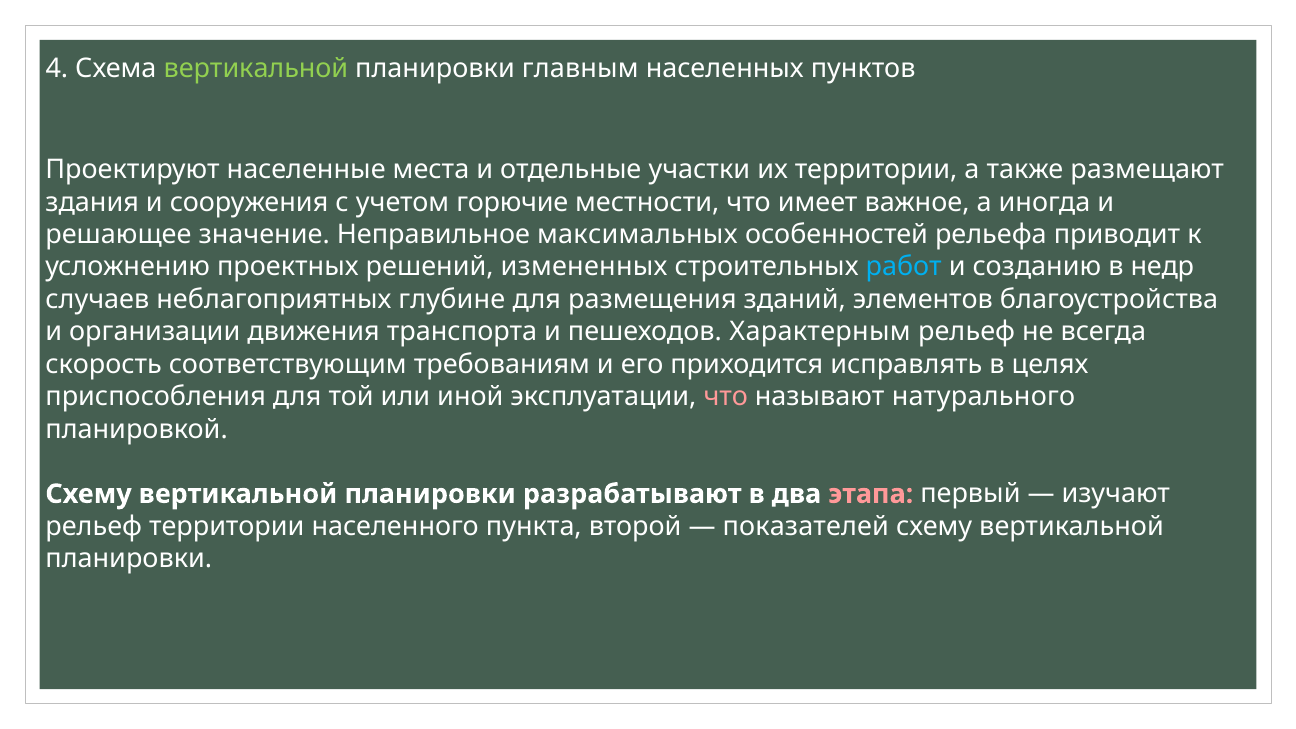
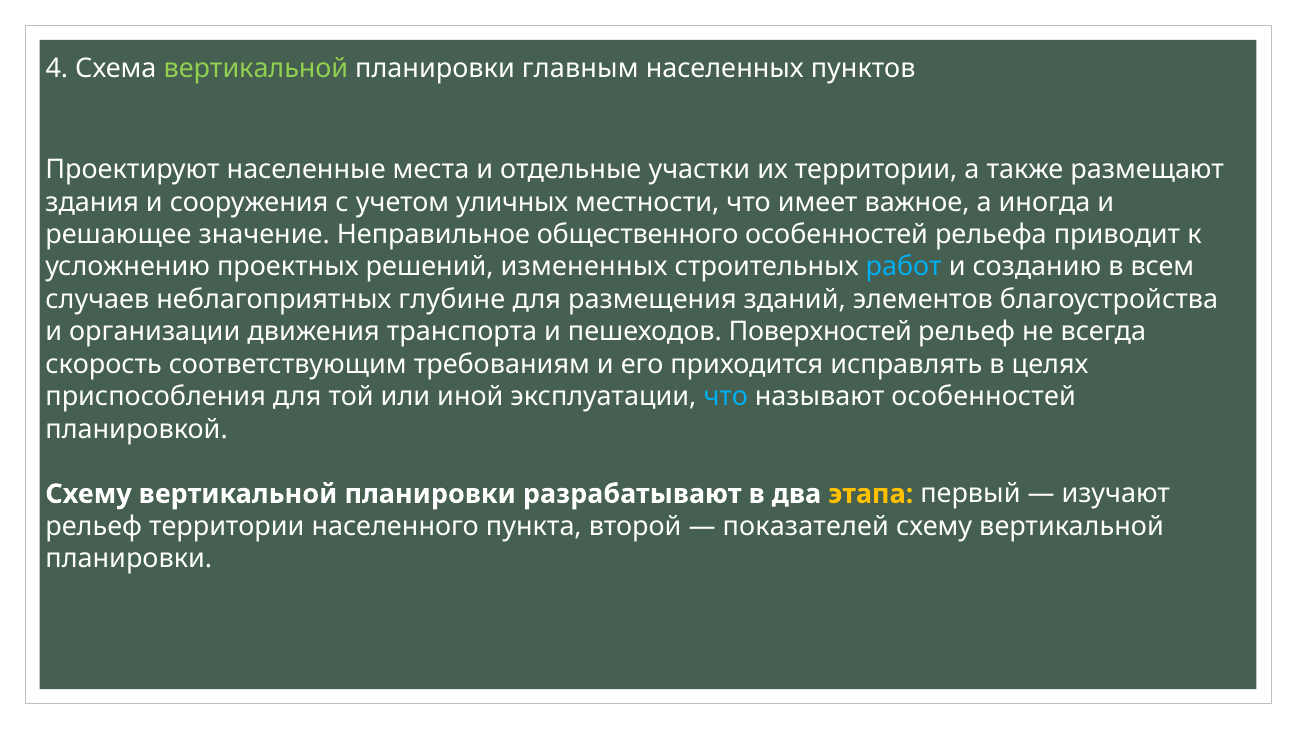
горючие: горючие -> уличных
максимальных: максимальных -> общественного
недр: недр -> всем
Характерным: Характерным -> Поверхностей
что at (726, 397) colour: pink -> light blue
называют натурального: натурального -> особенностей
этапа colour: pink -> yellow
